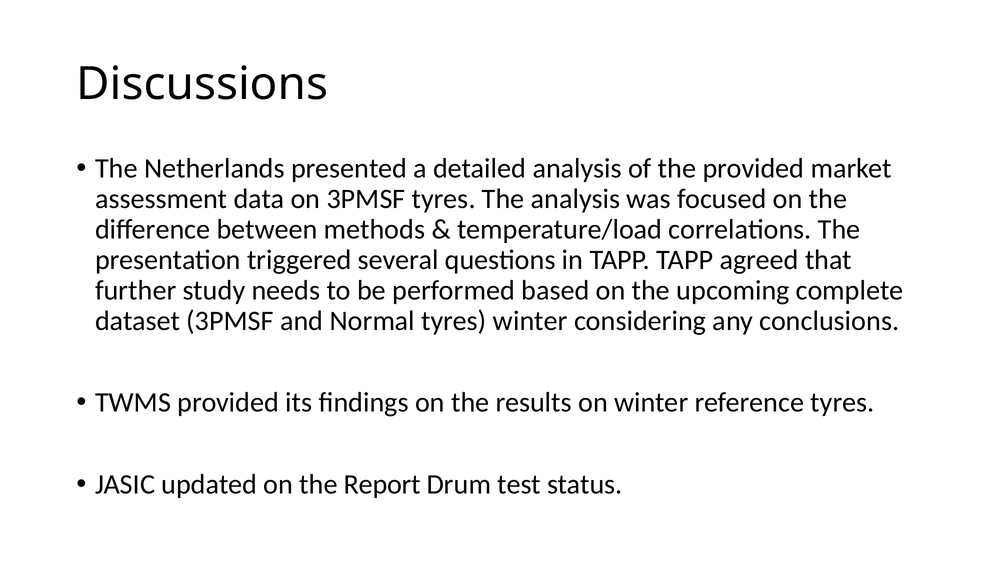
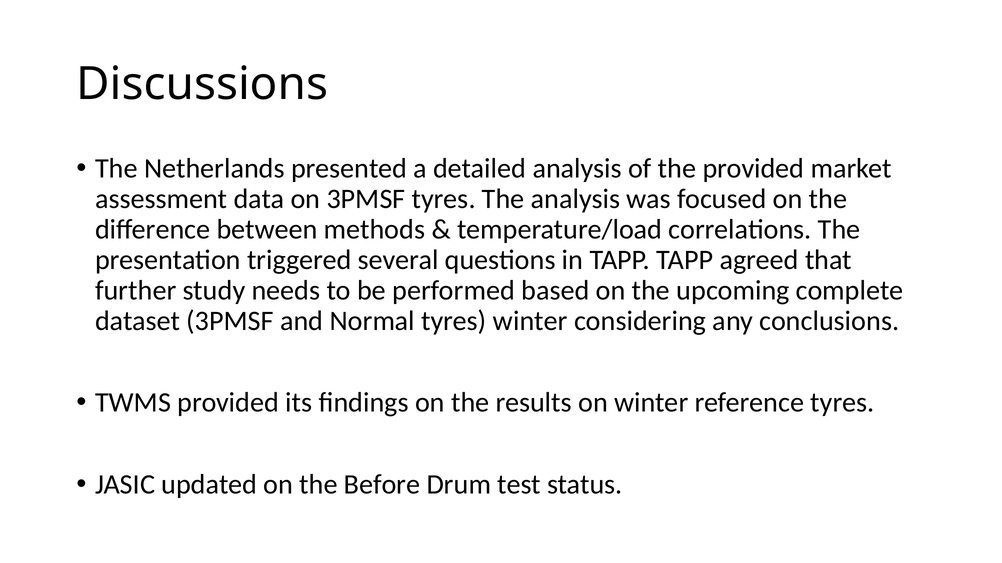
Report: Report -> Before
